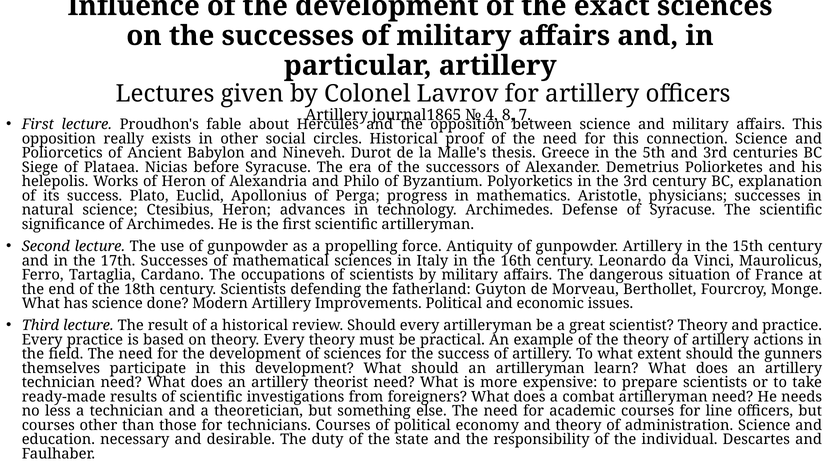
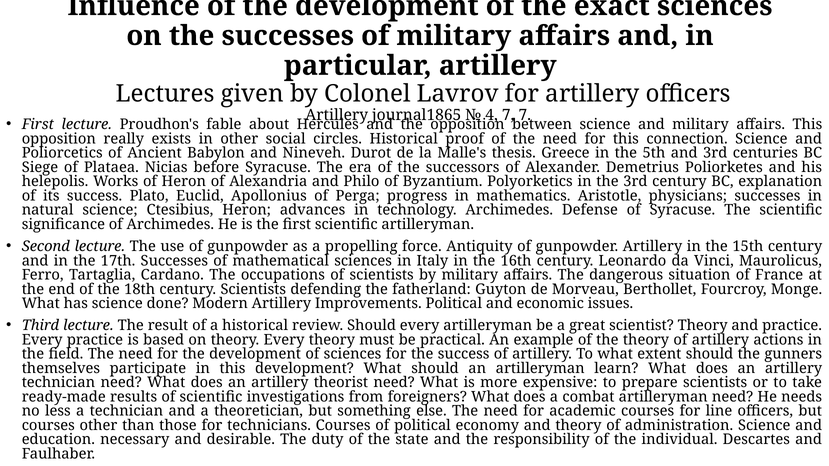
8 at (508, 115): 8 -> 7
